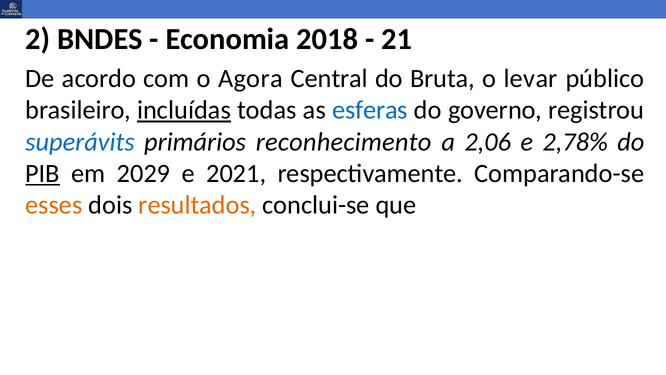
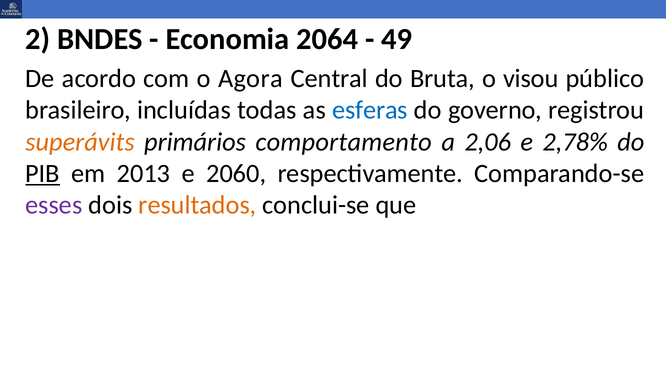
2018: 2018 -> 2064
21: 21 -> 49
levar: levar -> visou
incluídas underline: present -> none
superávits colour: blue -> orange
reconhecimento: reconhecimento -> comportamento
2029: 2029 -> 2013
2021: 2021 -> 2060
esses colour: orange -> purple
